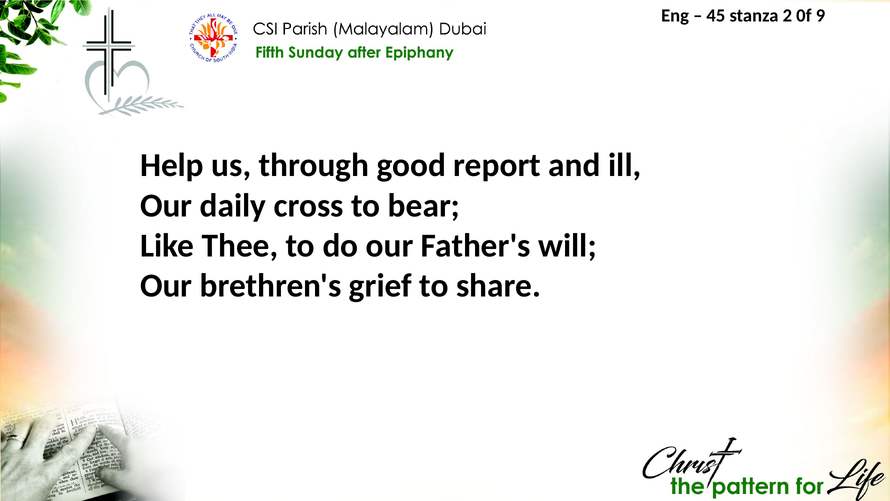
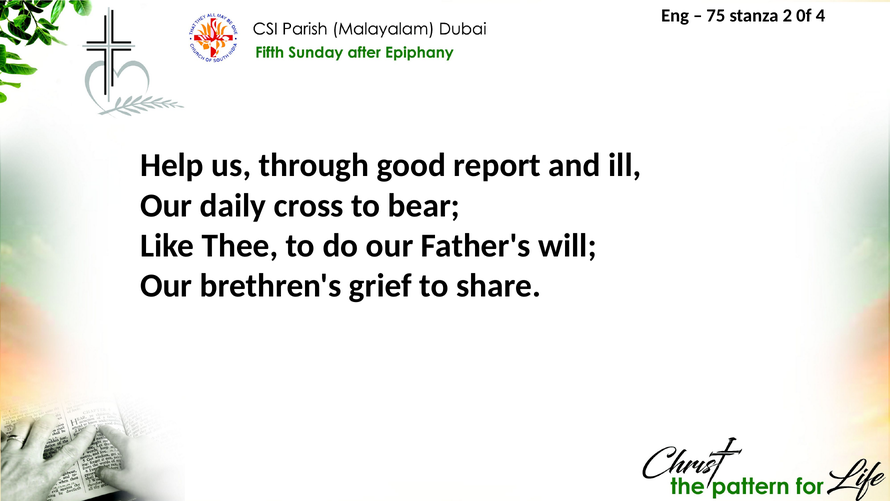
45: 45 -> 75
9: 9 -> 4
